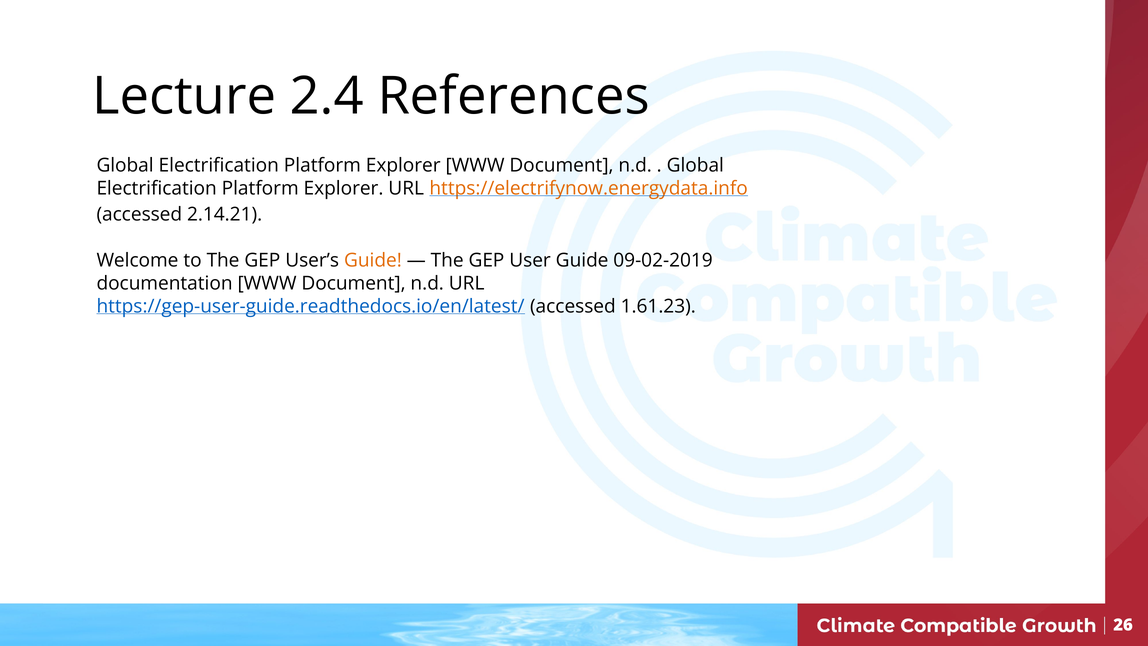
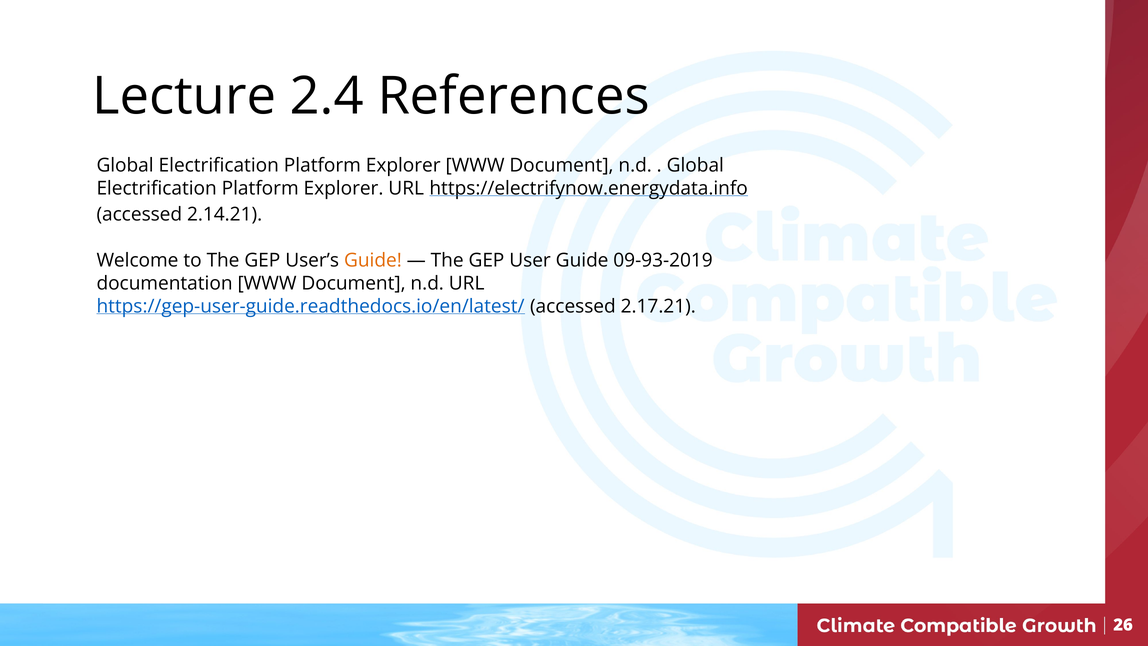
https://electrifynow.energydata.info colour: orange -> black
09-02-2019: 09-02-2019 -> 09-93-2019
1.61.23: 1.61.23 -> 2.17.21
